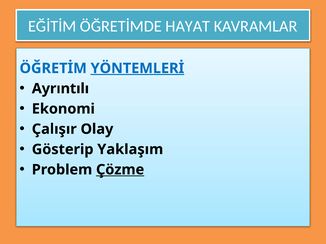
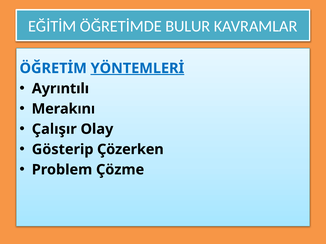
HAYAT: HAYAT -> BULUR
Ekonomi: Ekonomi -> Merakını
Yaklaşım: Yaklaşım -> Çözerken
Çözme underline: present -> none
